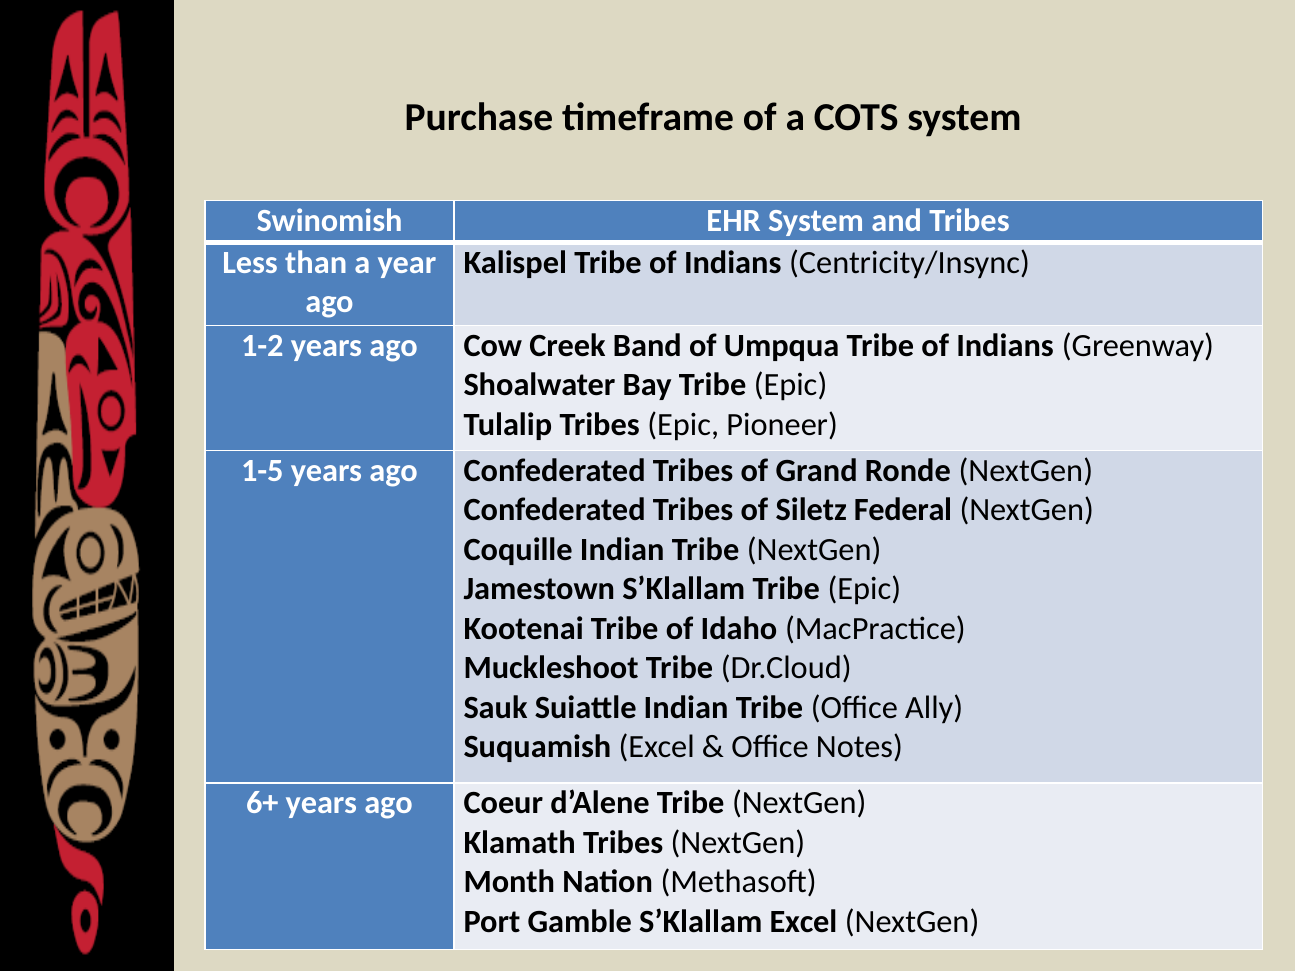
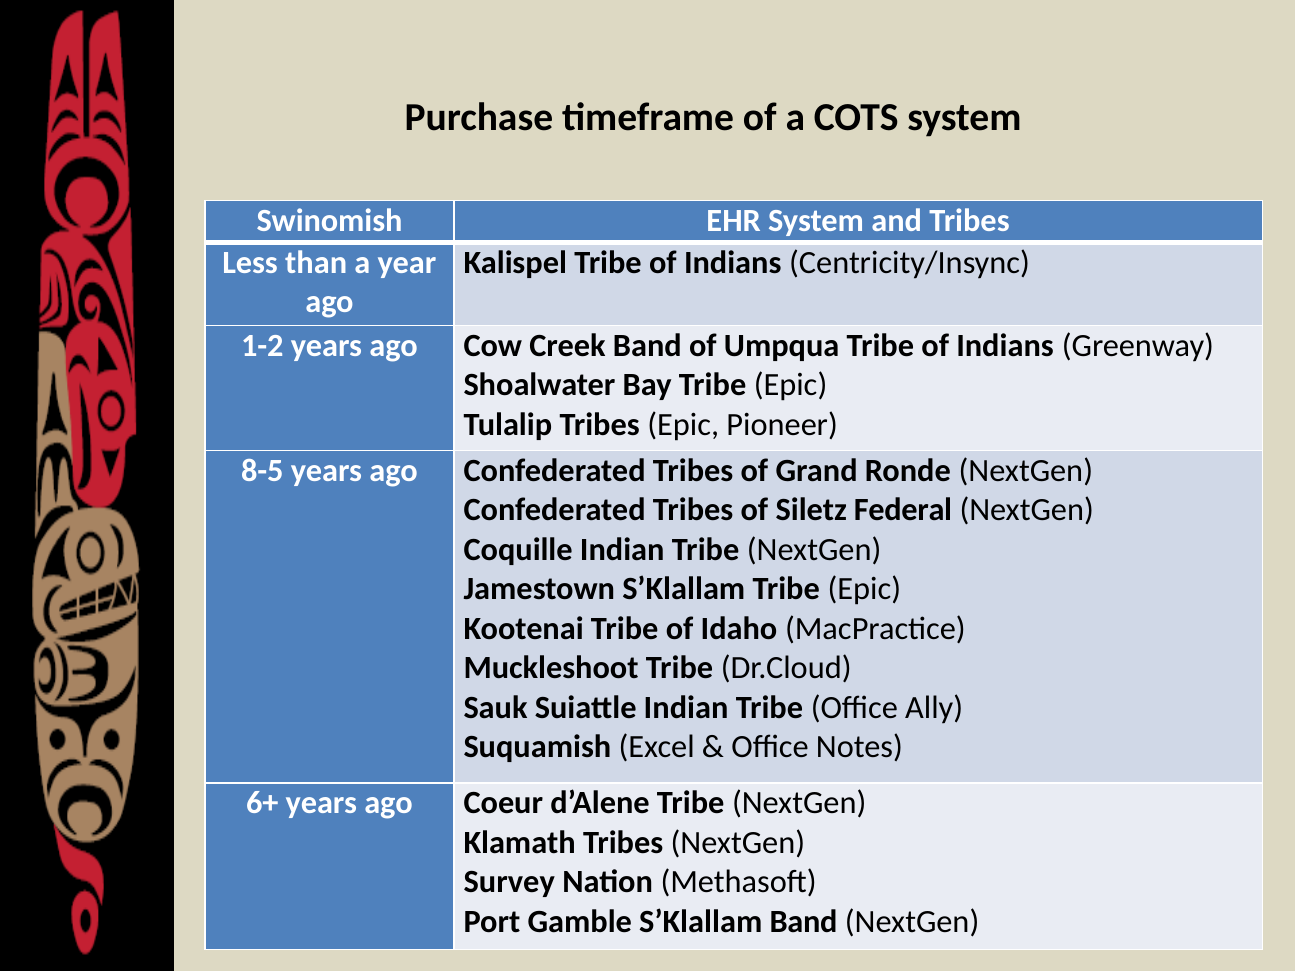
1-5: 1-5 -> 8-5
Month: Month -> Survey
S’Klallam Excel: Excel -> Band
